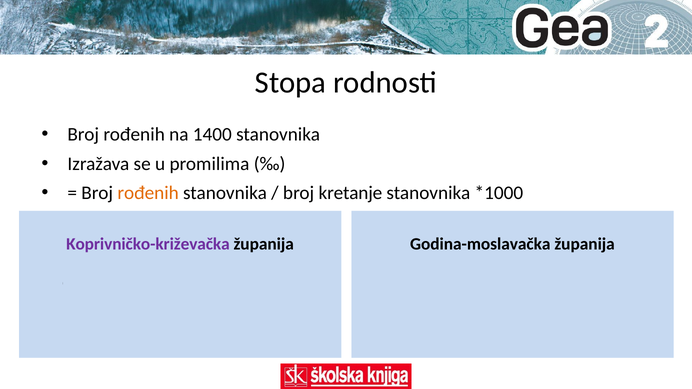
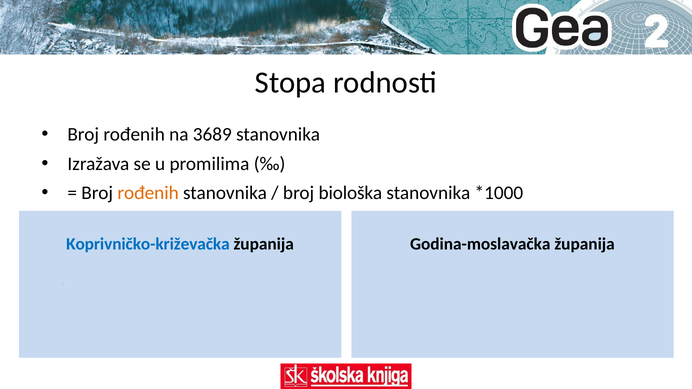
1400: 1400 -> 3689
kretanje: kretanje -> biološka
Koprivničko-križevačka colour: purple -> blue
